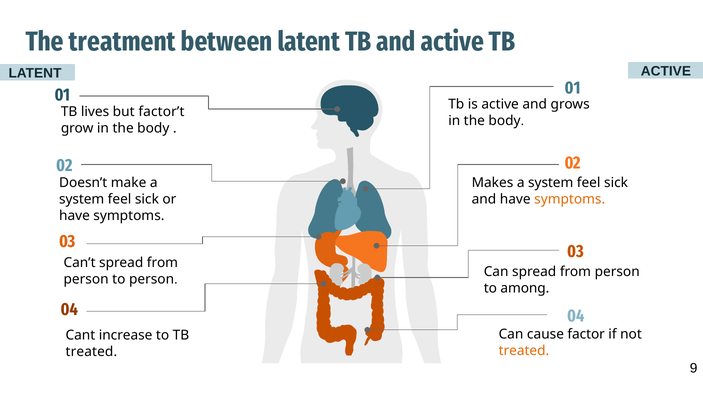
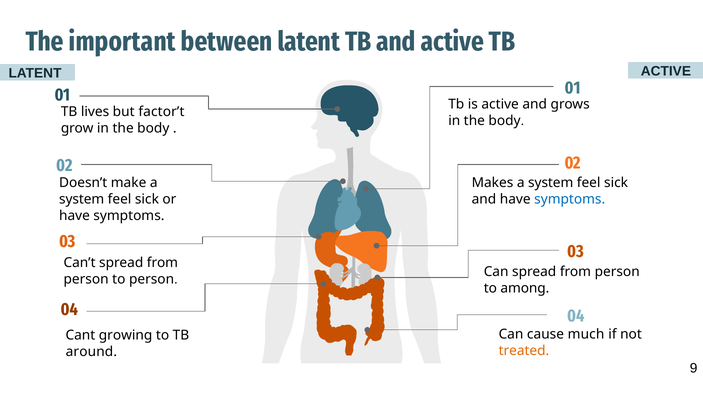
treatment: treatment -> important
symptoms at (570, 199) colour: orange -> blue
factor: factor -> much
increase: increase -> growing
treated at (91, 352): treated -> around
